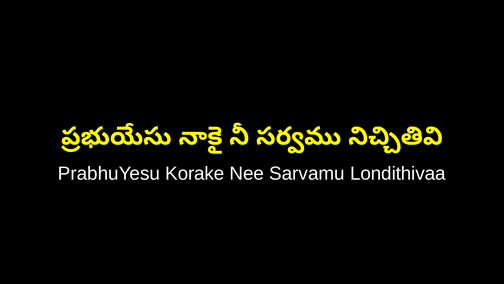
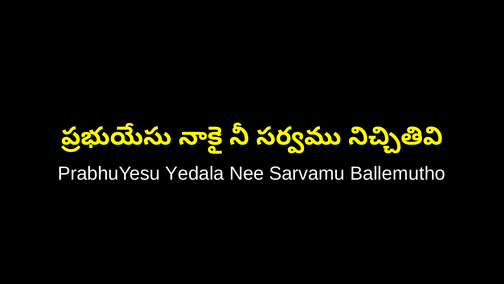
Korake: Korake -> Yedala
Londithivaa: Londithivaa -> Ballemutho
